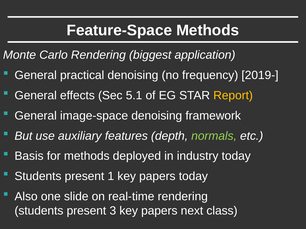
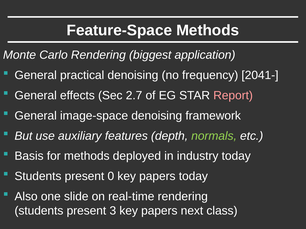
2019-: 2019- -> 2041-
5.1: 5.1 -> 2.7
Report colour: yellow -> pink
1: 1 -> 0
